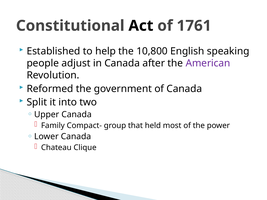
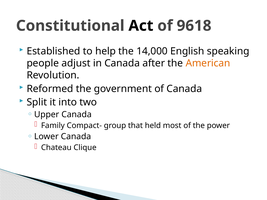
1761: 1761 -> 9618
10,800: 10,800 -> 14,000
American colour: purple -> orange
